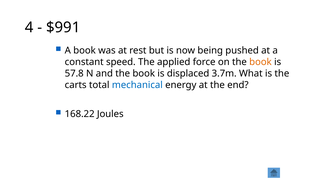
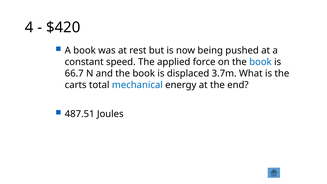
$991: $991 -> $420
book at (260, 62) colour: orange -> blue
57.8: 57.8 -> 66.7
168.22: 168.22 -> 487.51
